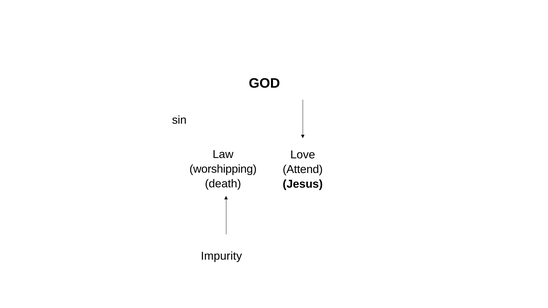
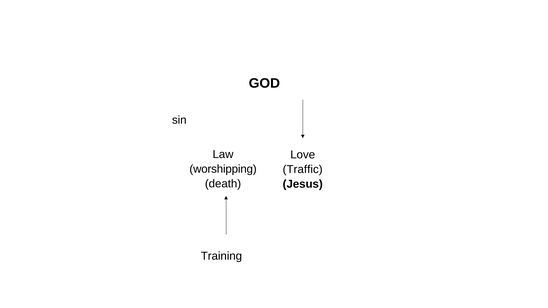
Attend: Attend -> Traffic
Impurity: Impurity -> Training
